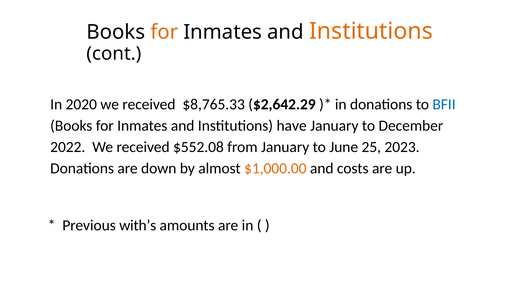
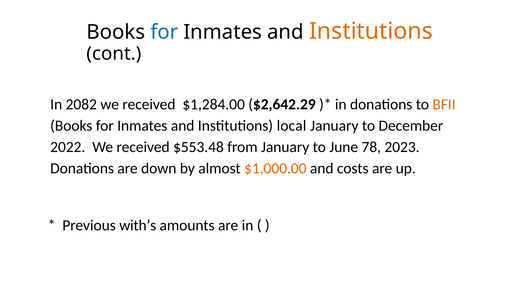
for at (164, 32) colour: orange -> blue
2020: 2020 -> 2082
$8,765.33: $8,765.33 -> $1,284.00
BFII colour: blue -> orange
have: have -> local
$552.08: $552.08 -> $553.48
25: 25 -> 78
